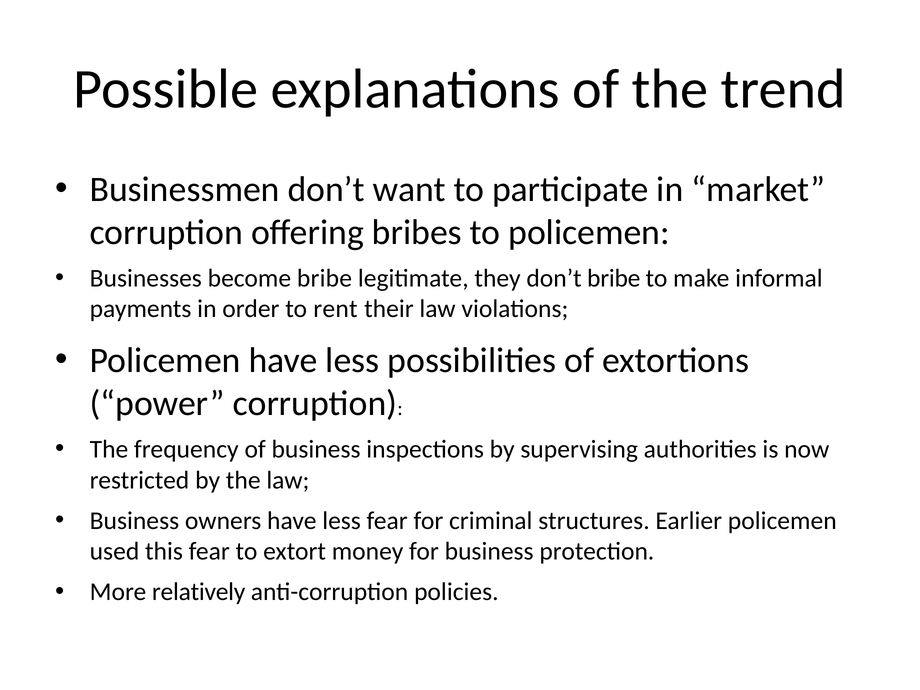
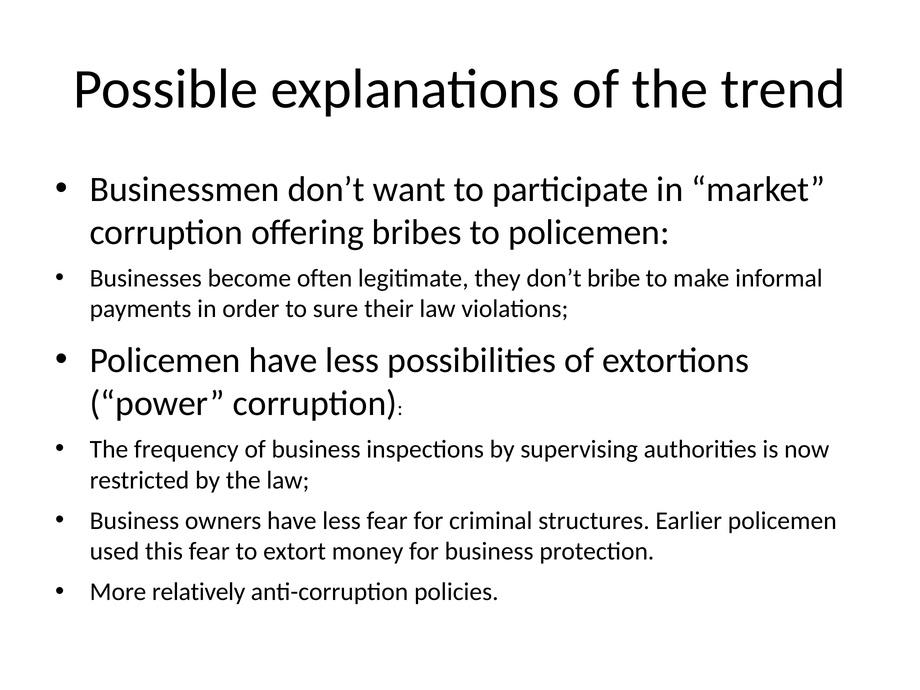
become bribe: bribe -> often
rent: rent -> sure
